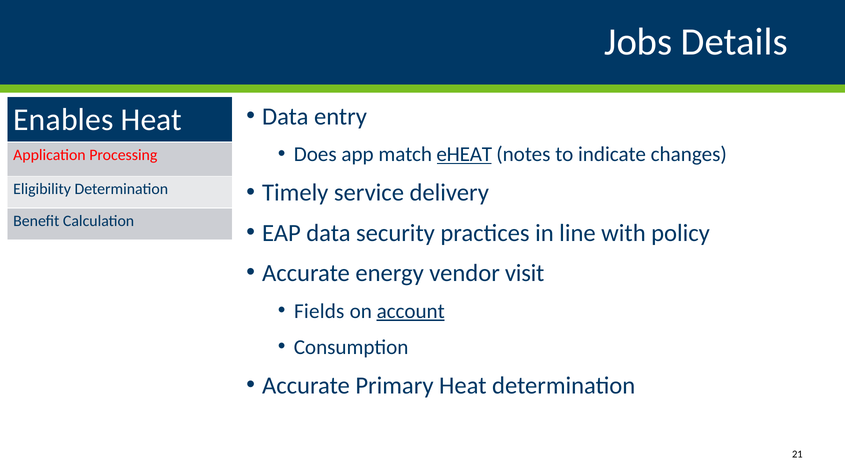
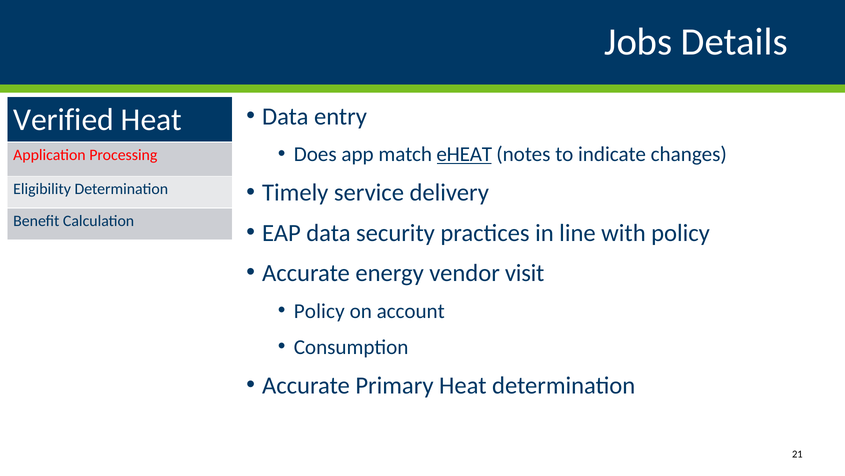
Enables: Enables -> Verified
Fields at (319, 311): Fields -> Policy
account underline: present -> none
